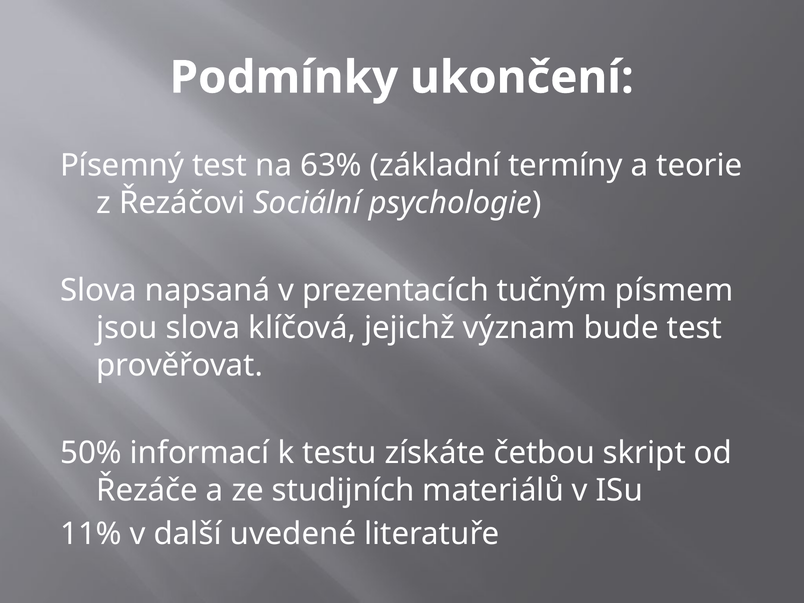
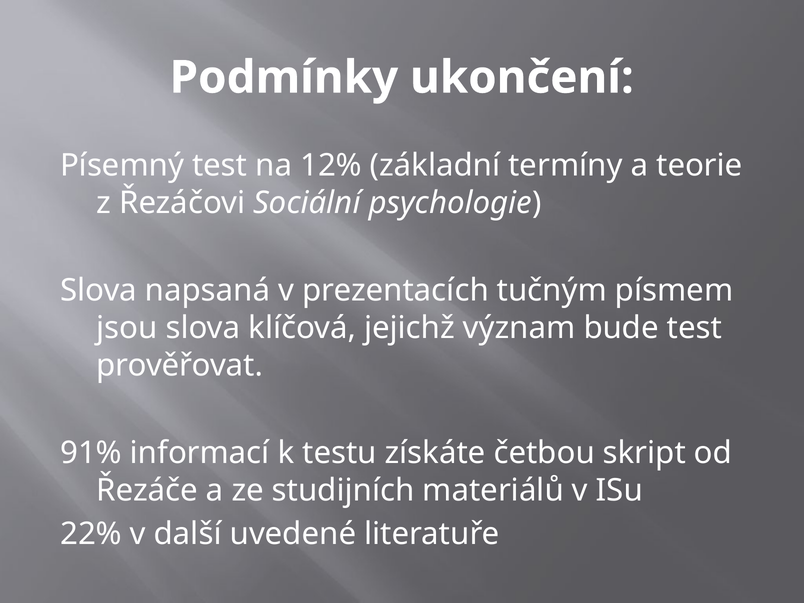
63%: 63% -> 12%
50%: 50% -> 91%
11%: 11% -> 22%
